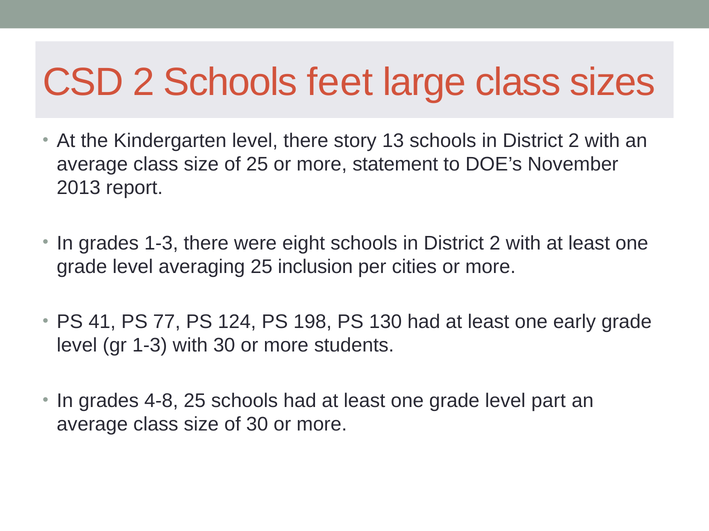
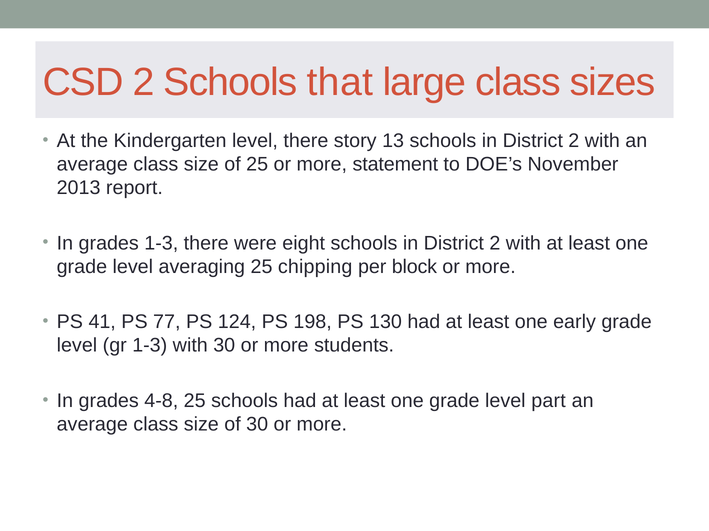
feet: feet -> that
inclusion: inclusion -> chipping
cities: cities -> block
